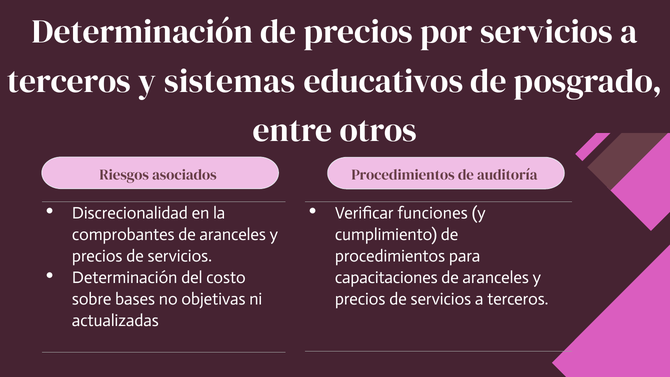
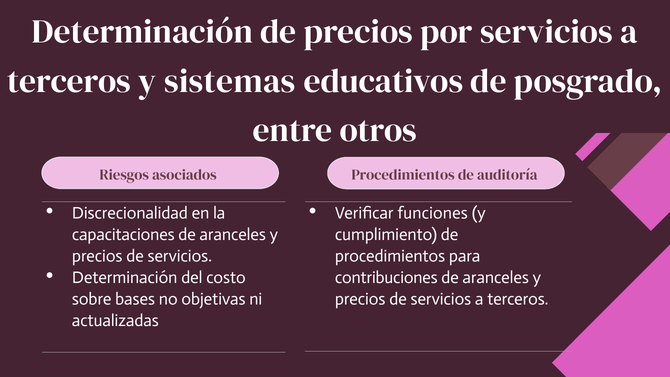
comprobantes: comprobantes -> capacitaciones
capacitaciones: capacitaciones -> contribuciones
